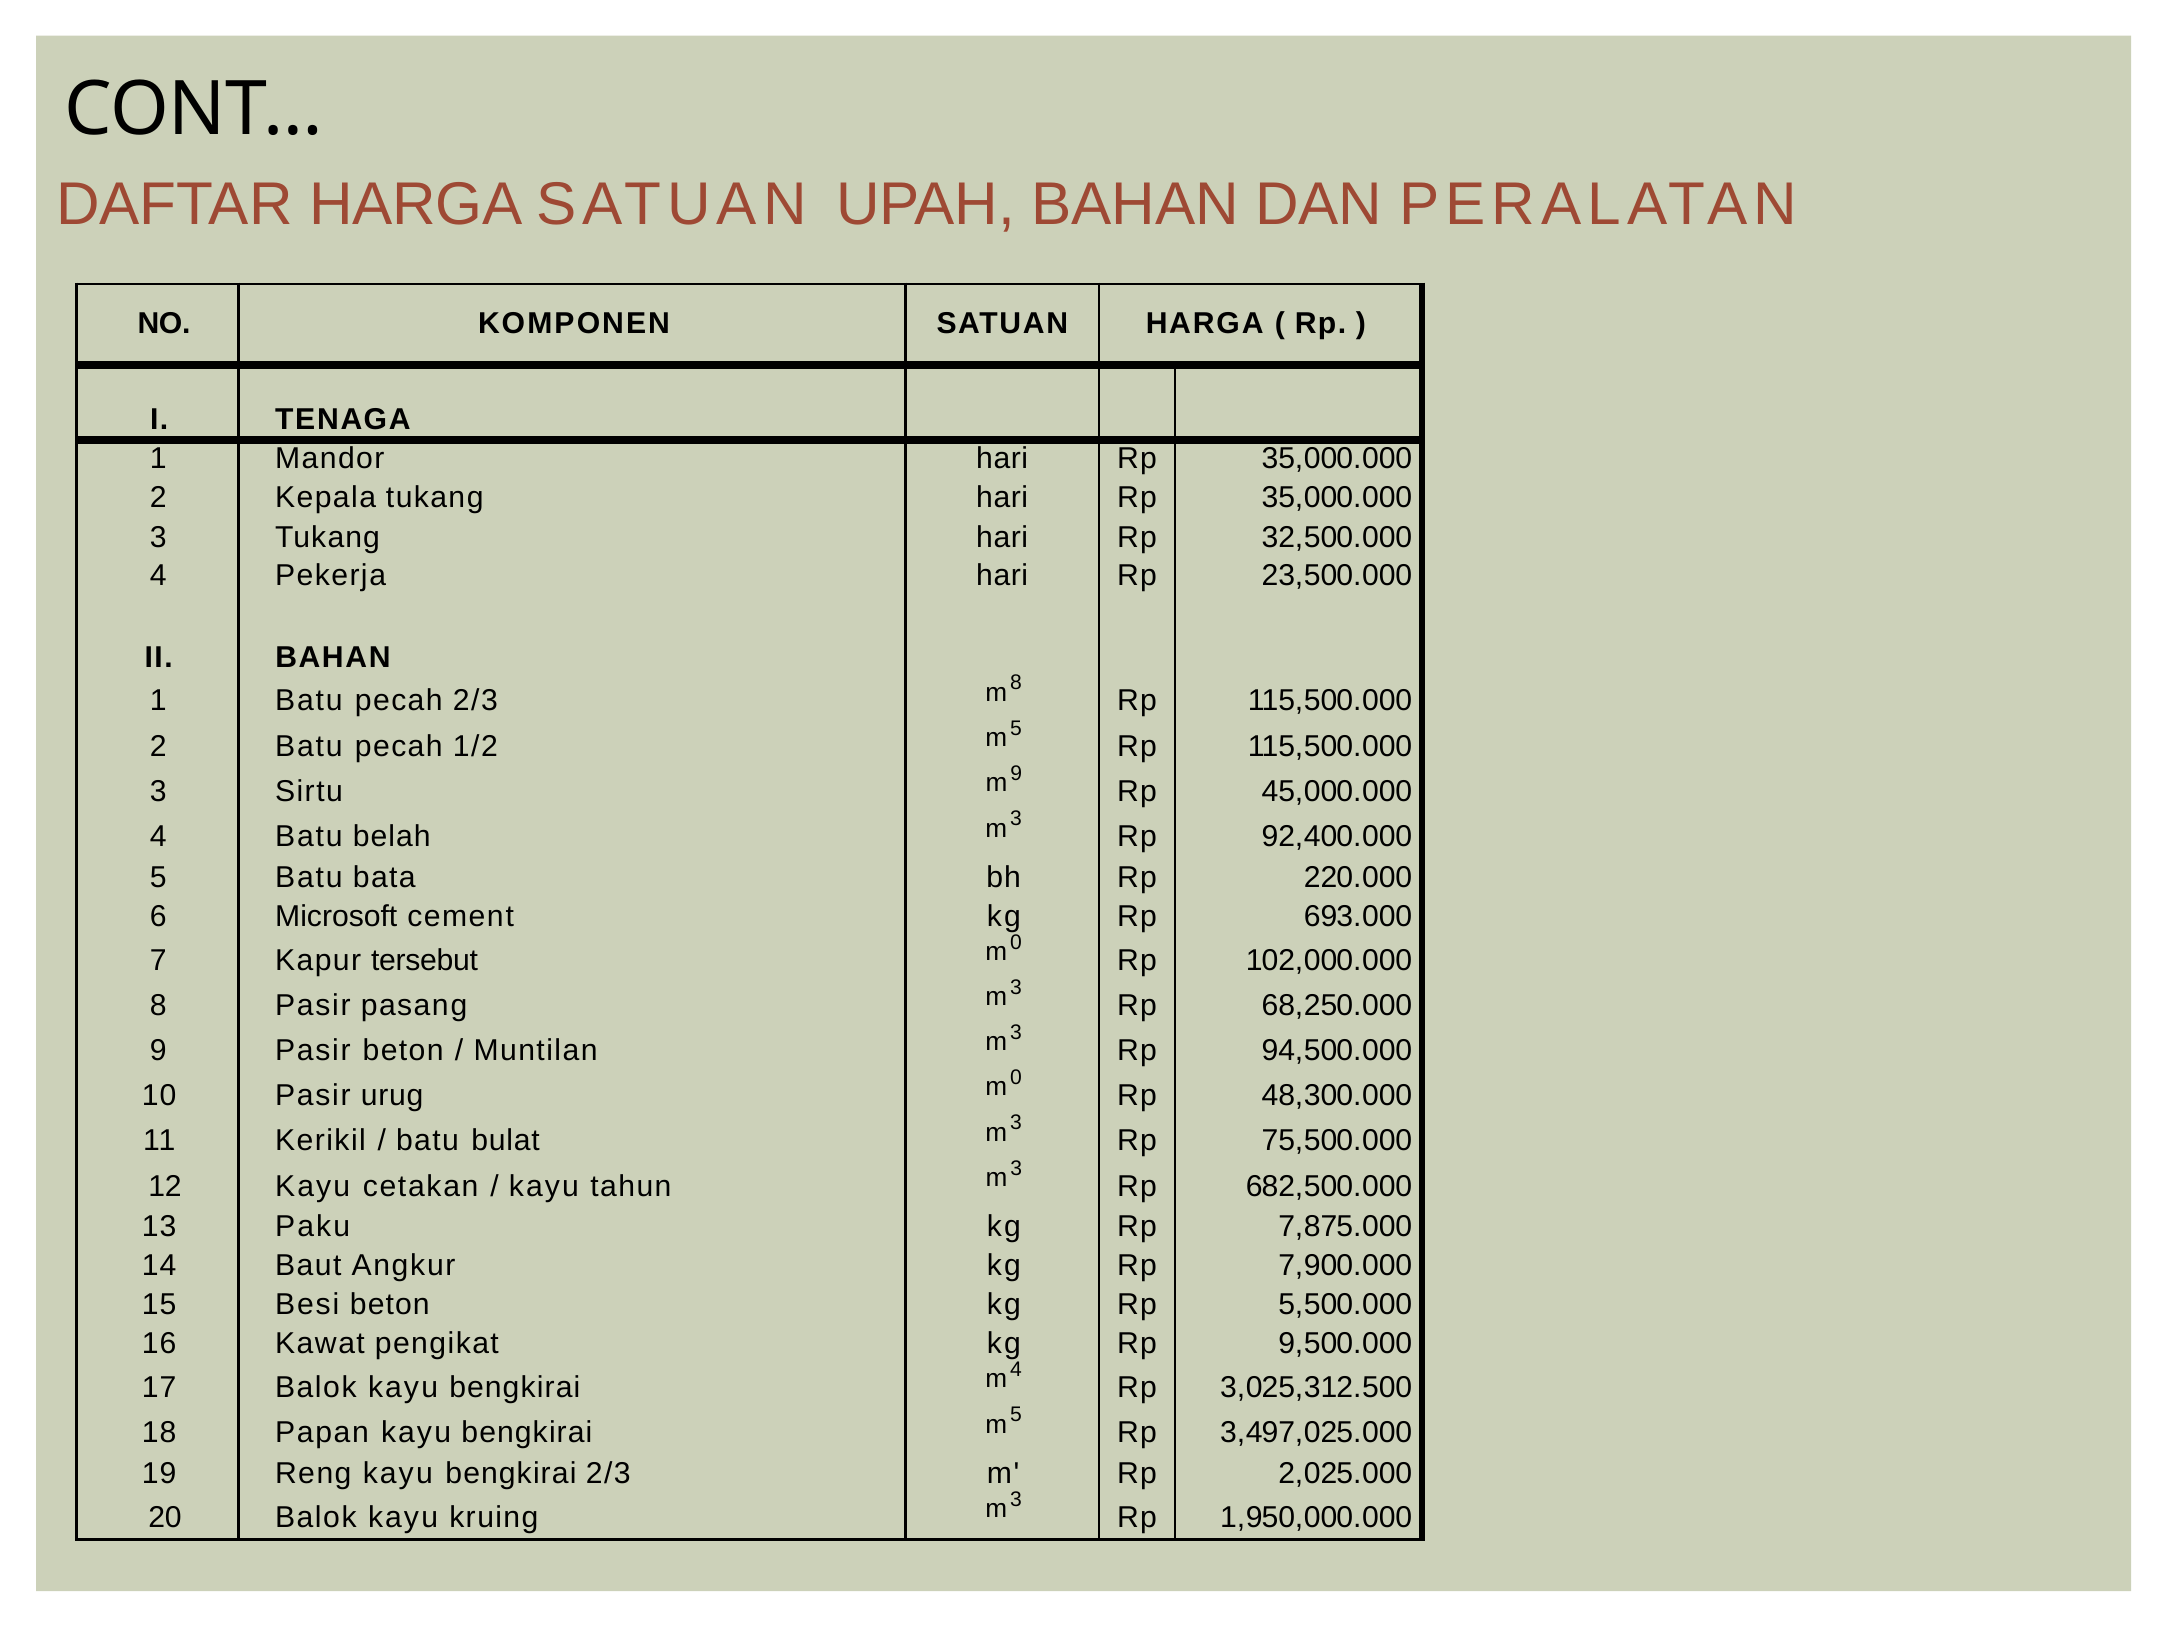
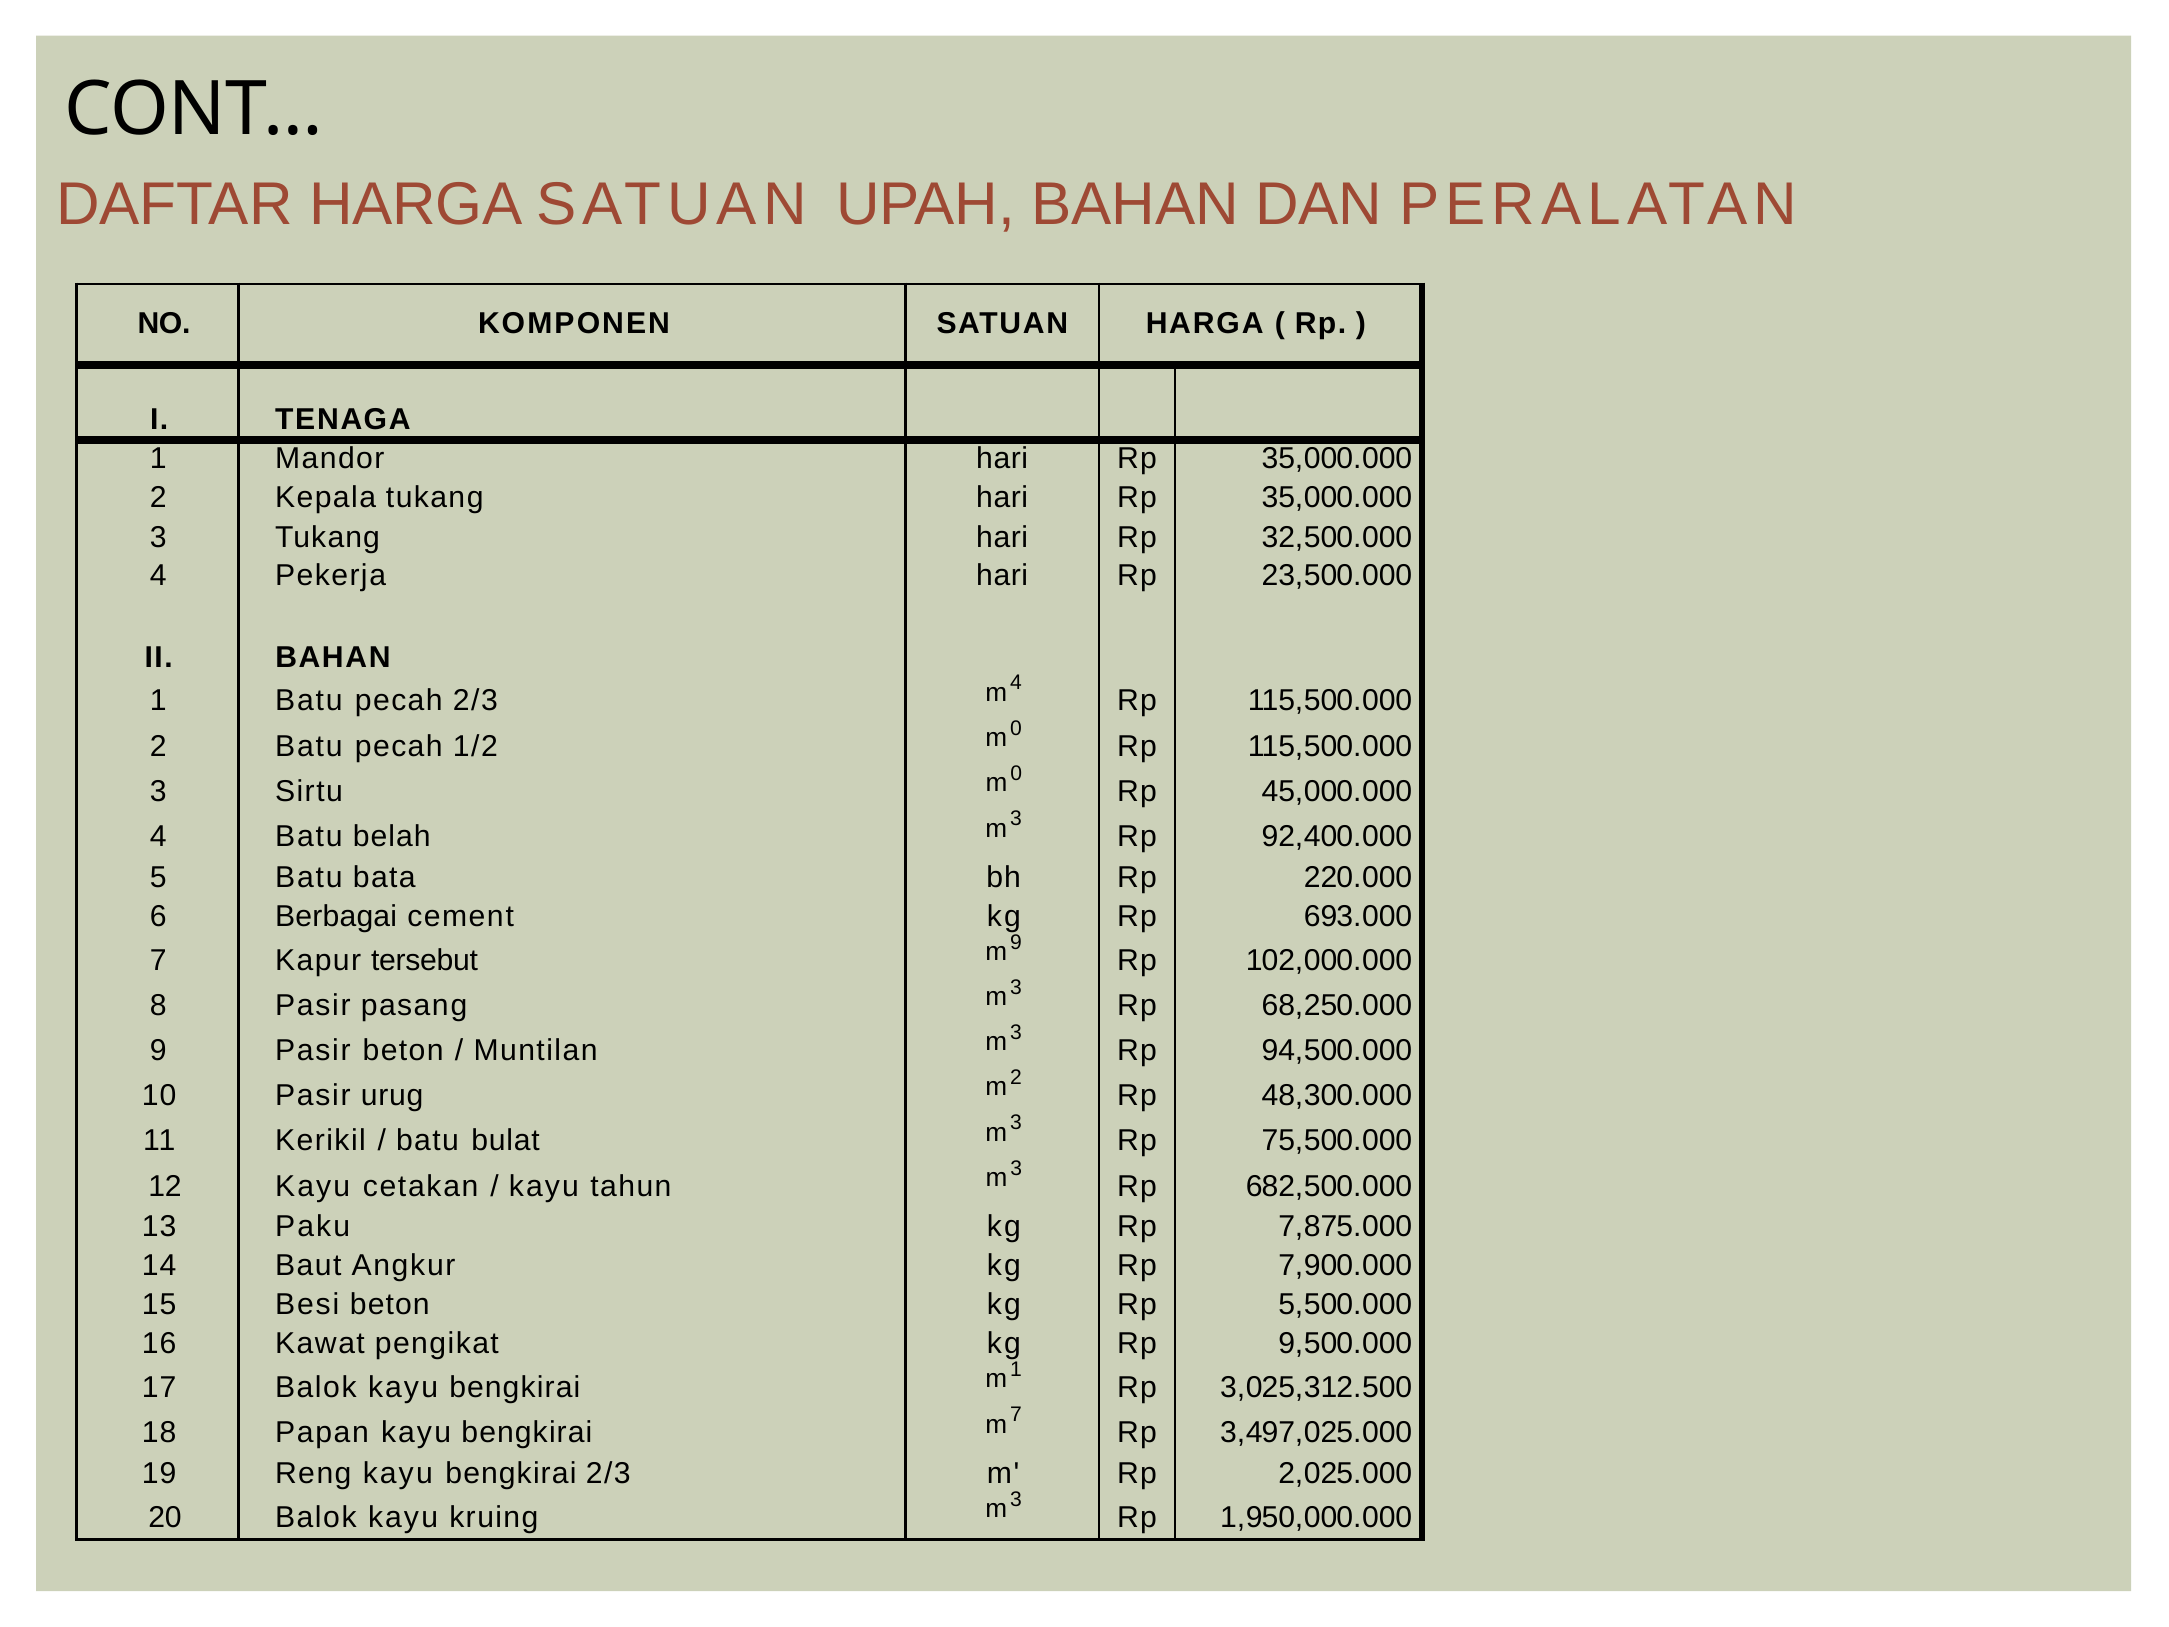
m 8: 8 -> 4
1/2 m 5: 5 -> 0
Sirtu m 9: 9 -> 0
Microsoft: Microsoft -> Berbagai
0 at (1016, 942): 0 -> 9
urug m 0: 0 -> 2
m 4: 4 -> 1
bengkirai m 5: 5 -> 7
